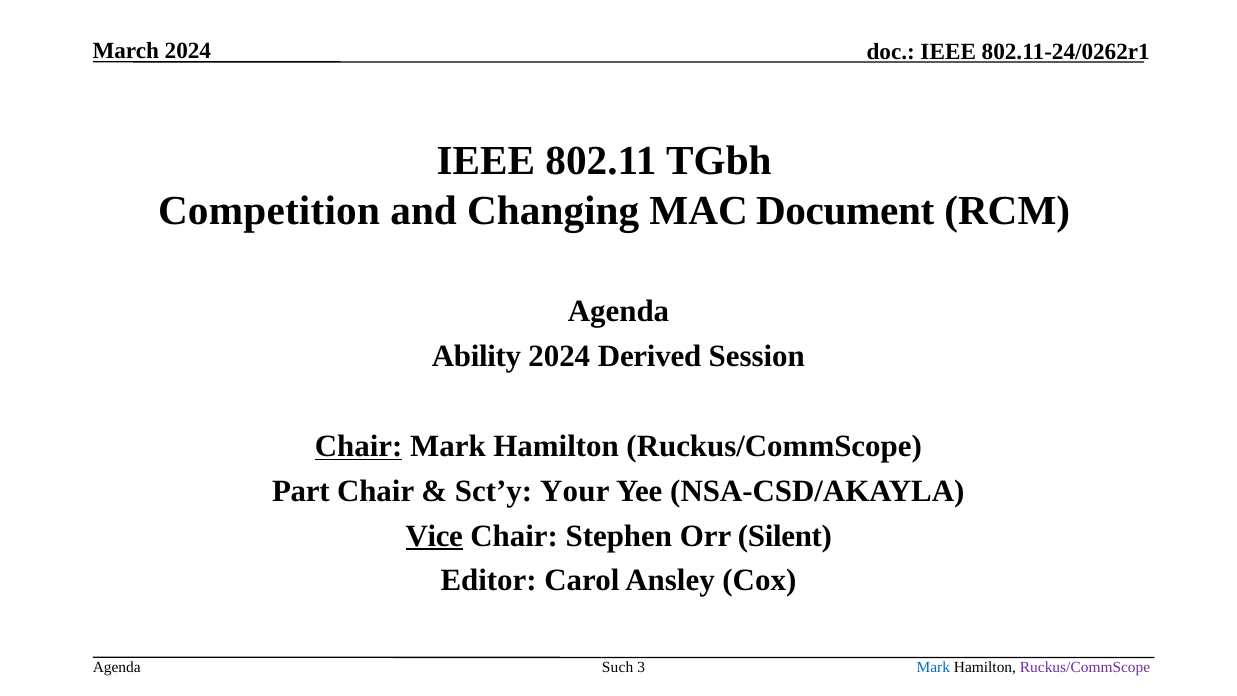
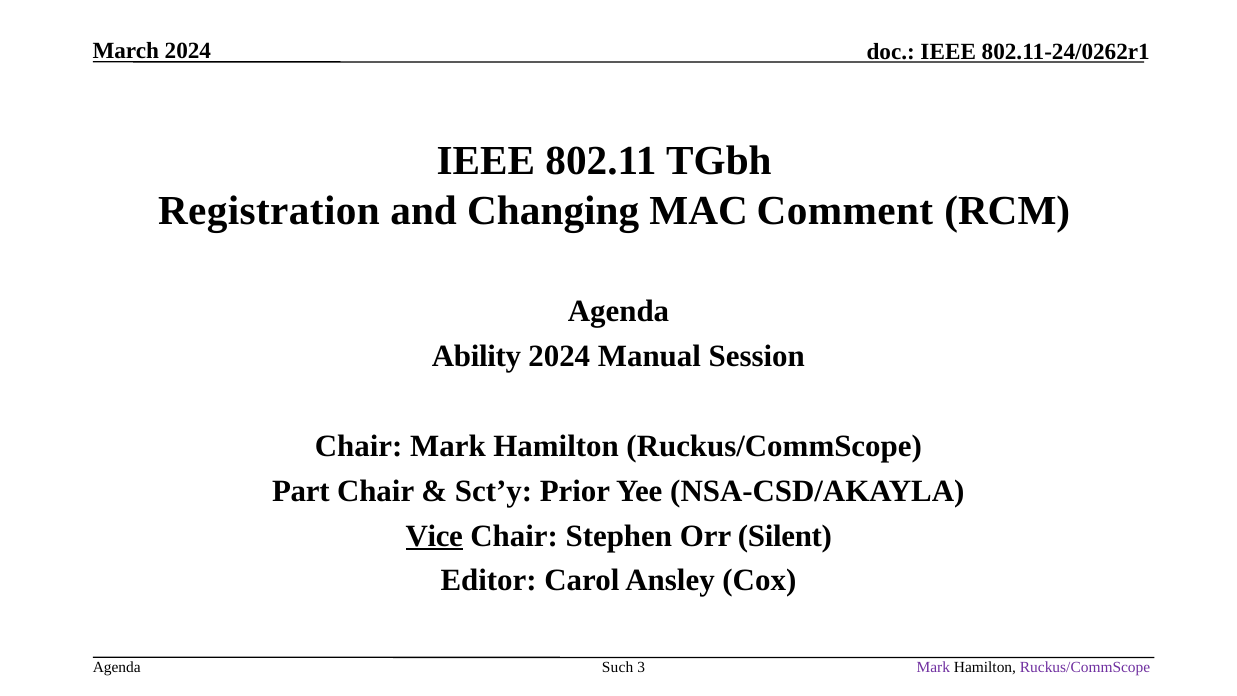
Competition: Competition -> Registration
Document: Document -> Comment
Derived: Derived -> Manual
Chair at (359, 446) underline: present -> none
Your: Your -> Prior
Mark at (933, 667) colour: blue -> purple
